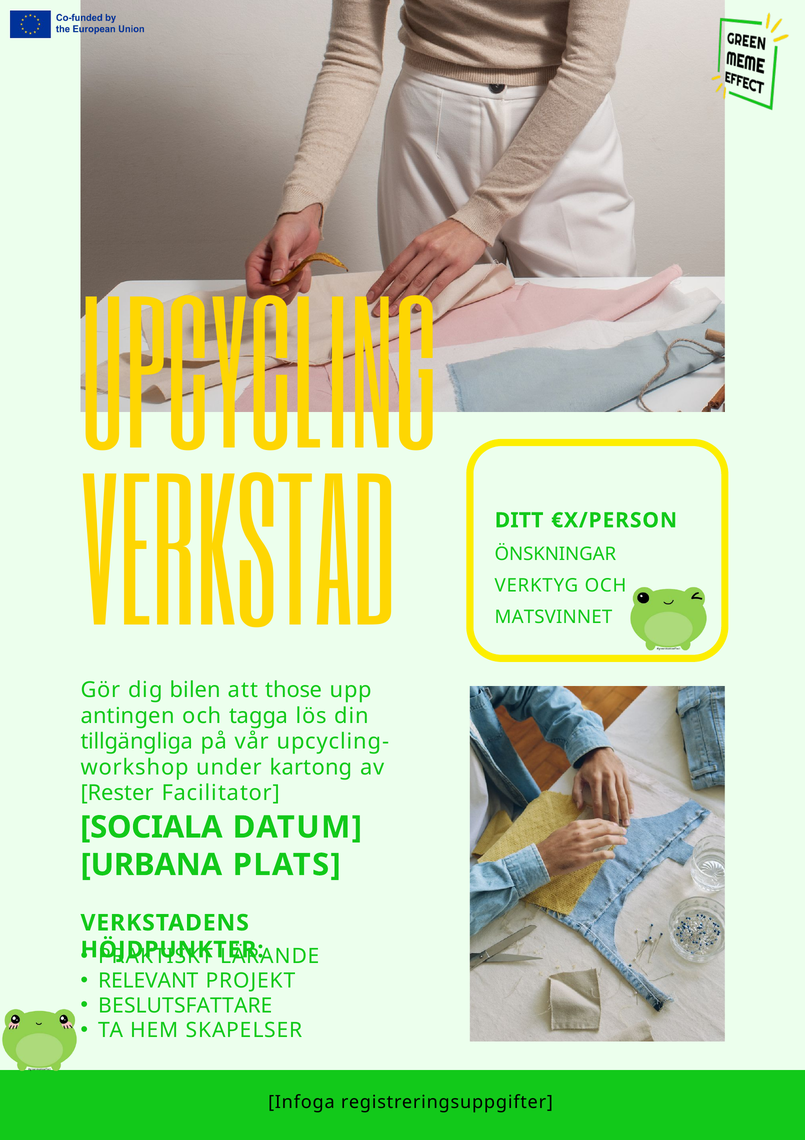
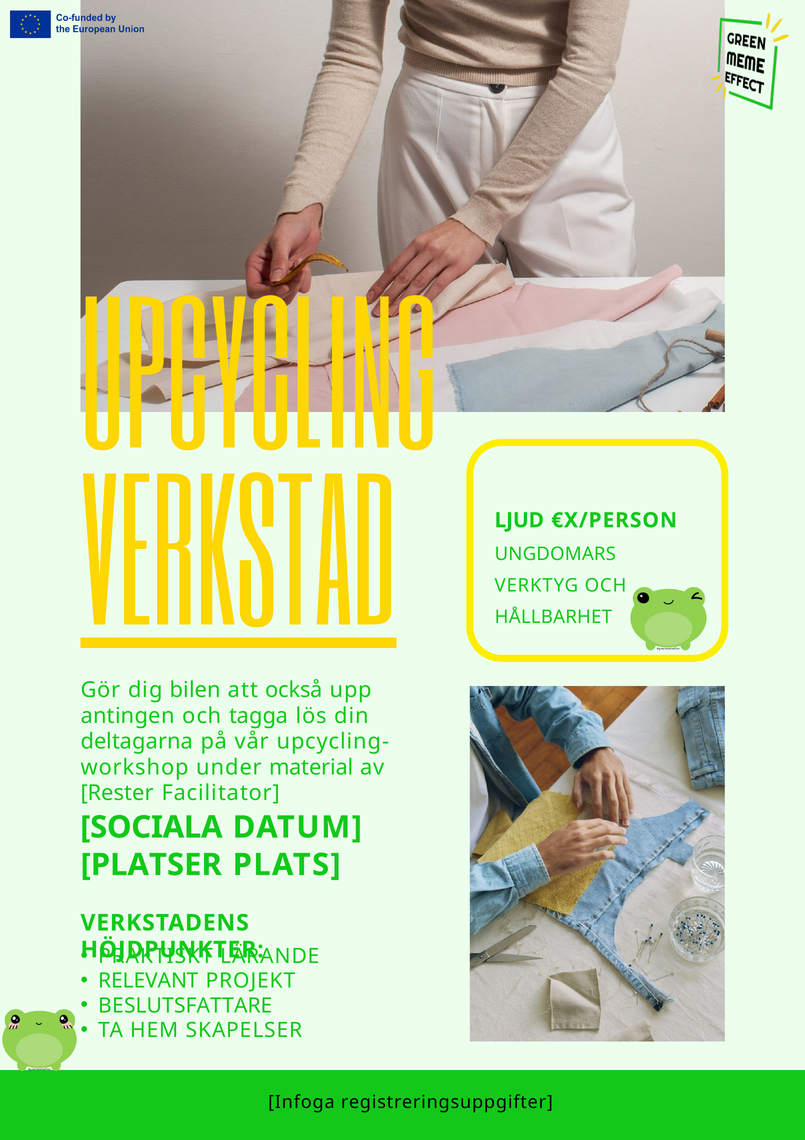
VERKSTAD underline: none -> present
DITT: DITT -> LJUD
ÖNSKNINGAR: ÖNSKNINGAR -> UNGDOMARS
MATSVINNET: MATSVINNET -> HÅLLBARHET
those: those -> också
tillgängliga: tillgängliga -> deltagarna
kartong: kartong -> material
URBANA: URBANA -> PLATSER
